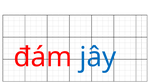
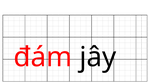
jây colour: blue -> black
